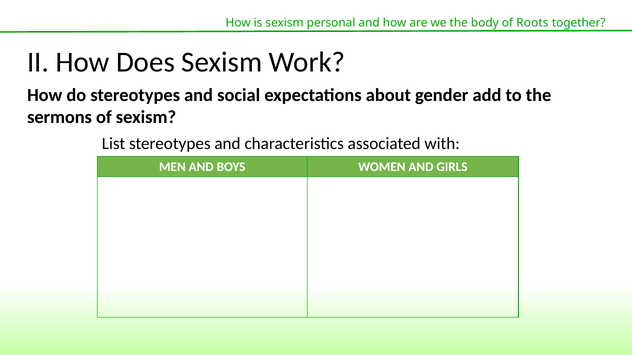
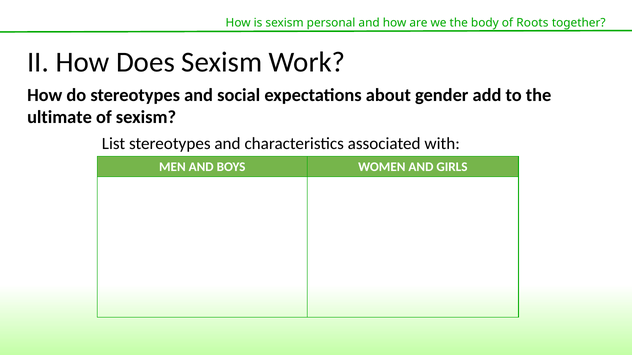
sermons: sermons -> ultimate
